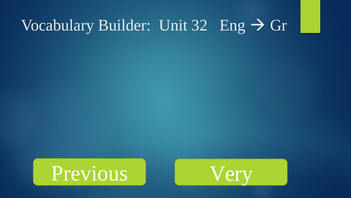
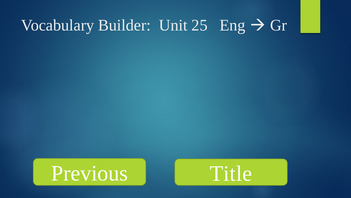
32: 32 -> 25
Very: Very -> Title
